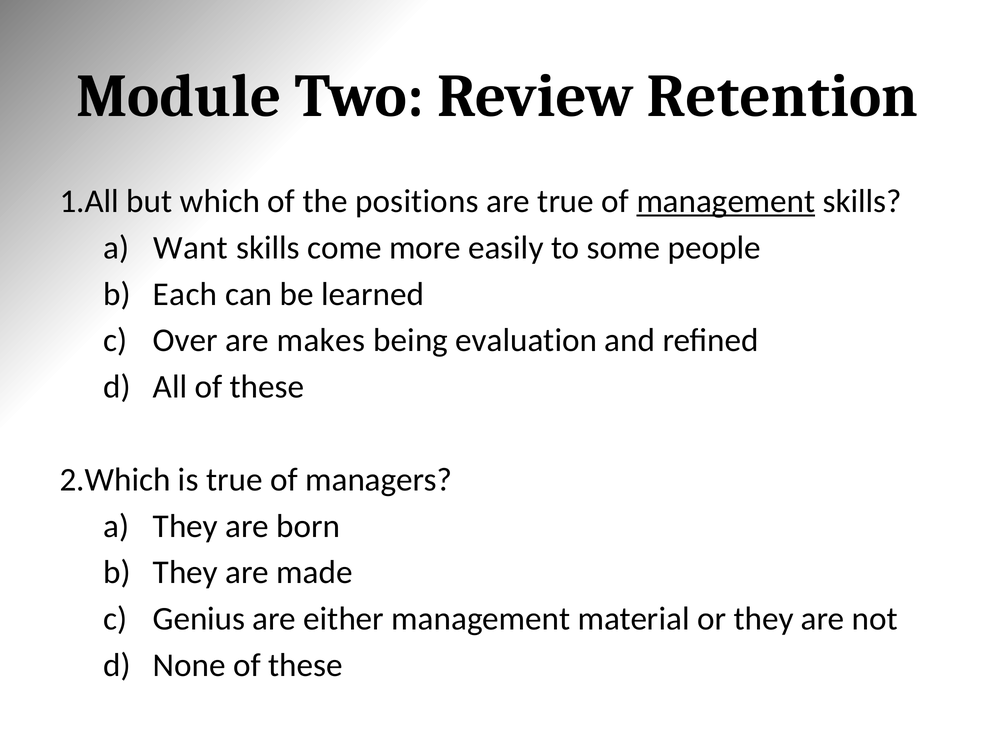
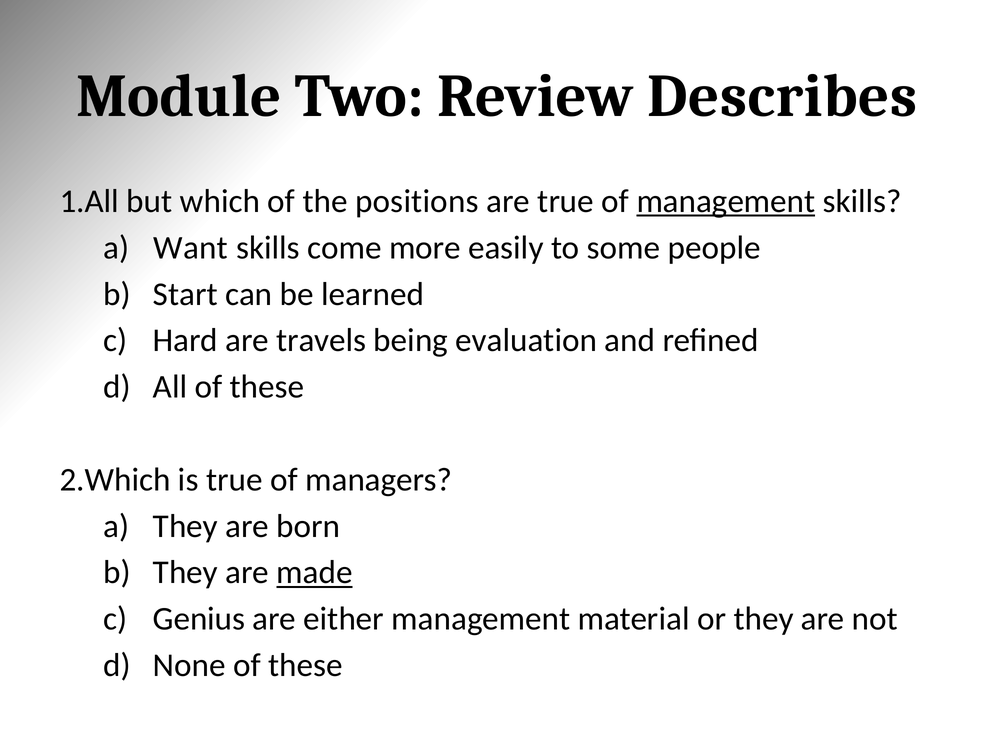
Retention: Retention -> Describes
Each: Each -> Start
Over: Over -> Hard
makes: makes -> travels
made underline: none -> present
